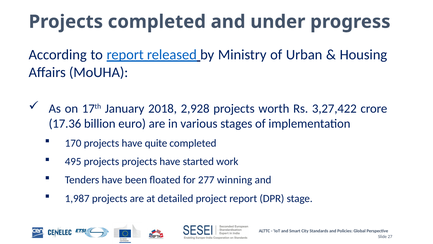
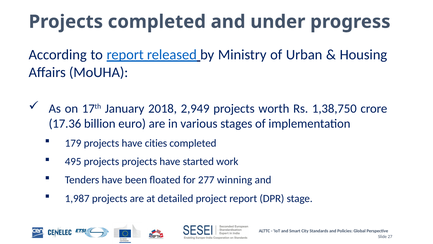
2,928: 2,928 -> 2,949
3,27,422: 3,27,422 -> 1,38,750
170: 170 -> 179
quite: quite -> cities
